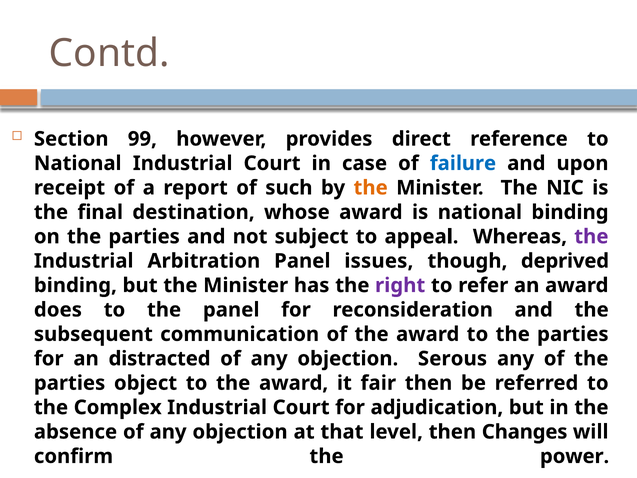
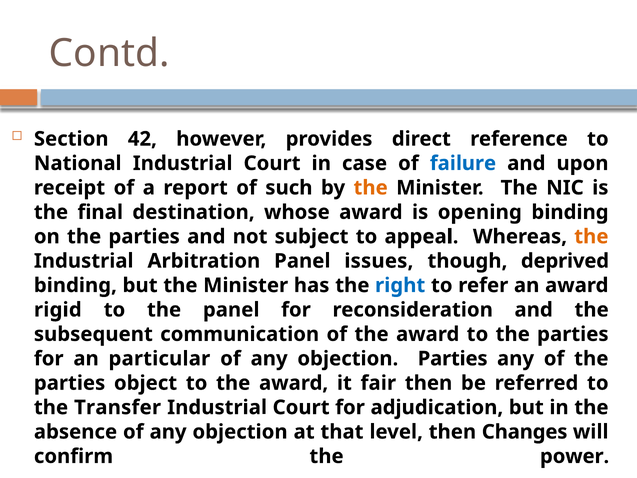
99: 99 -> 42
is national: national -> opening
the at (591, 236) colour: purple -> orange
right colour: purple -> blue
does: does -> rigid
distracted: distracted -> particular
objection Serous: Serous -> Parties
Complex: Complex -> Transfer
